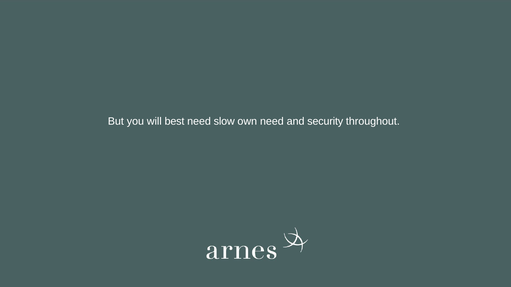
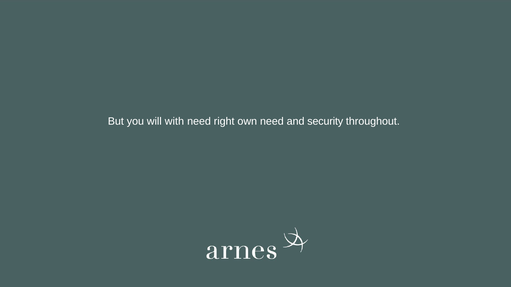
best: best -> with
slow: slow -> right
